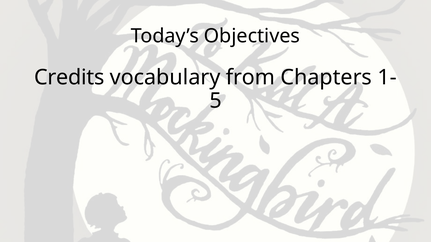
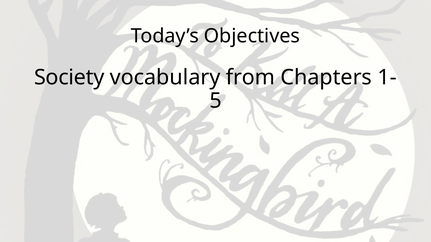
Credits: Credits -> Society
